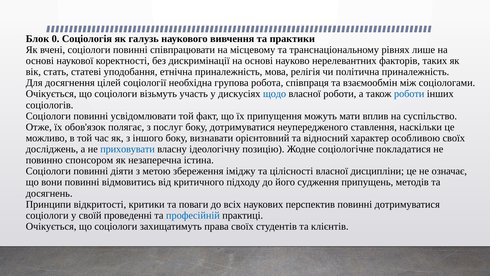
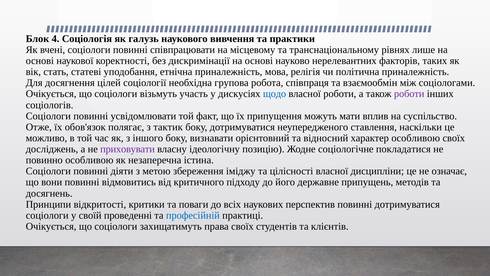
0: 0 -> 4
роботи at (409, 94) colour: blue -> purple
послуг: послуг -> тактик
приховувати colour: blue -> purple
повинно спонсором: спонсором -> особливою
судження: судження -> державне
